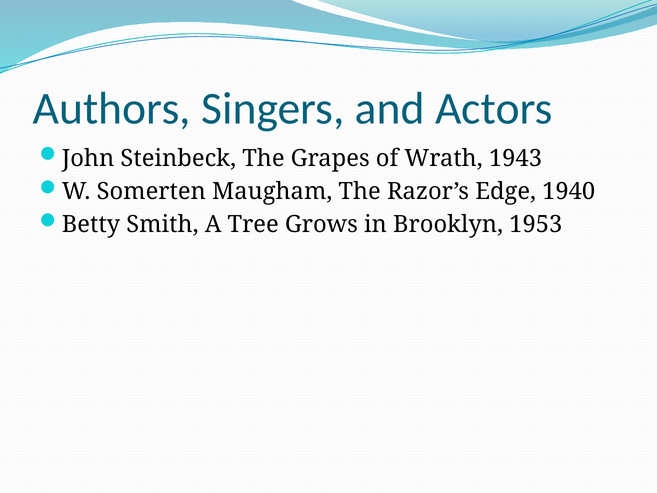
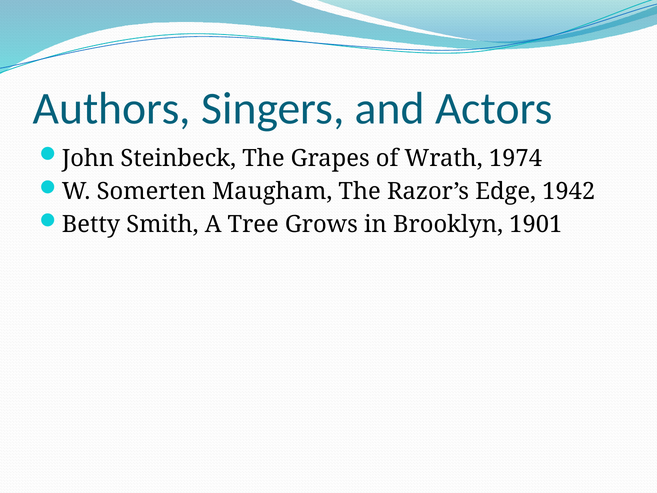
1943: 1943 -> 1974
1940: 1940 -> 1942
1953: 1953 -> 1901
